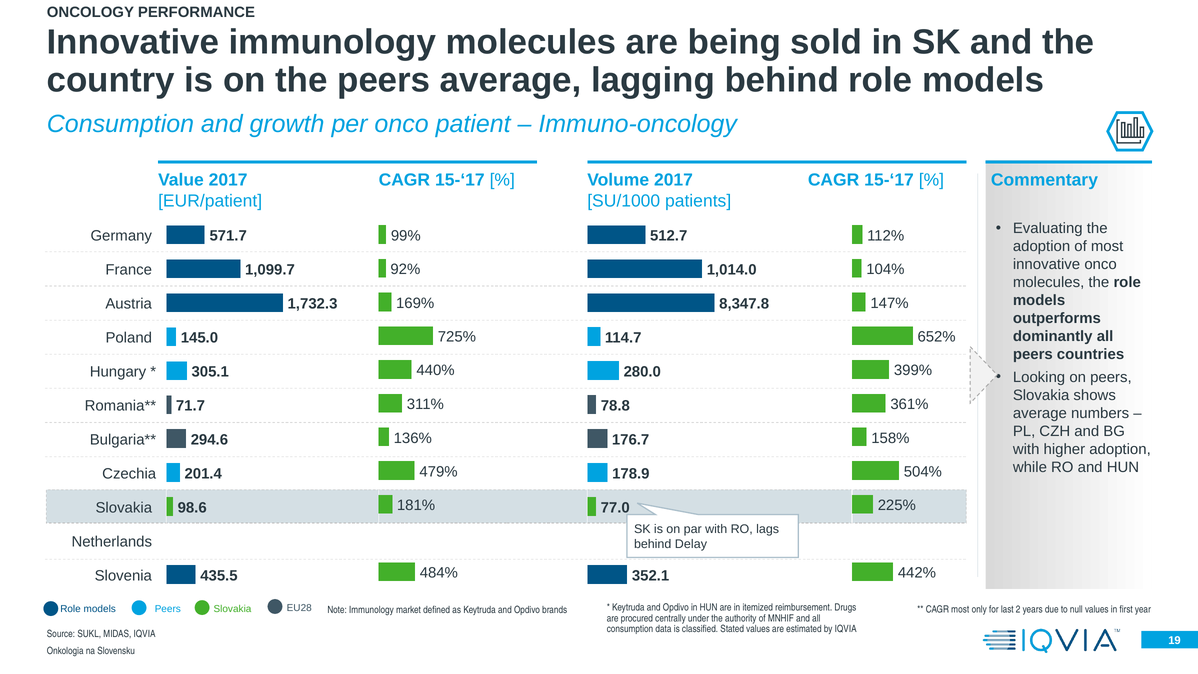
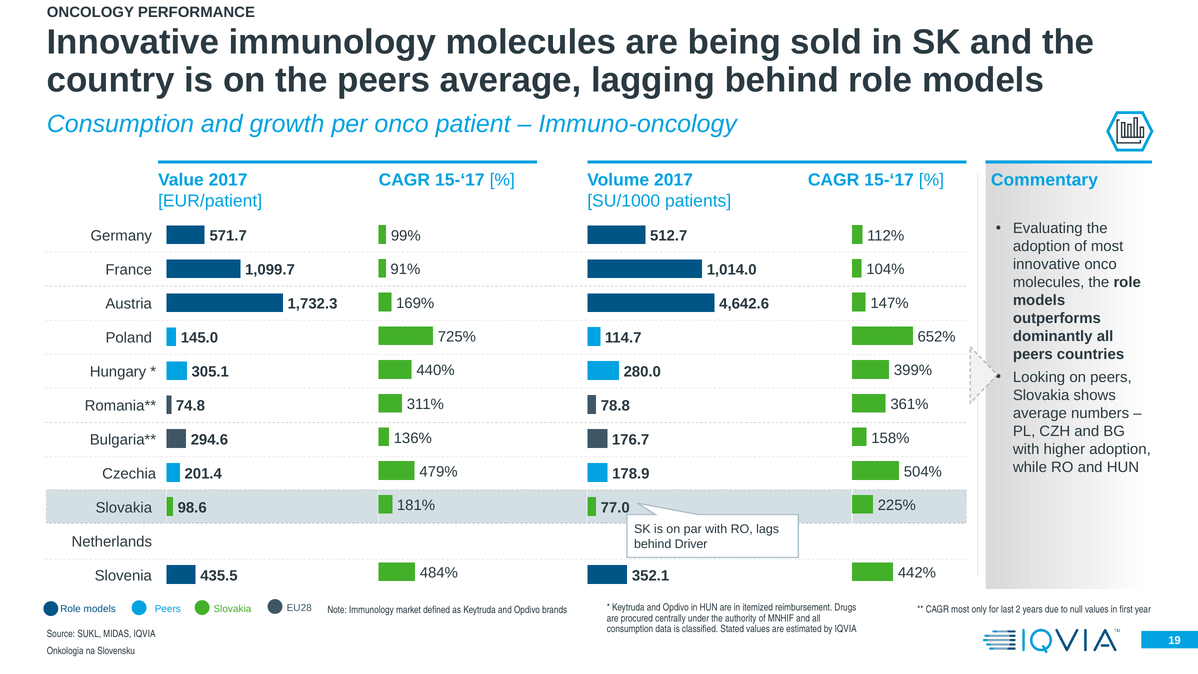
92%: 92% -> 91%
8,347.8: 8,347.8 -> 4,642.6
71.7: 71.7 -> 74.8
Delay: Delay -> Driver
